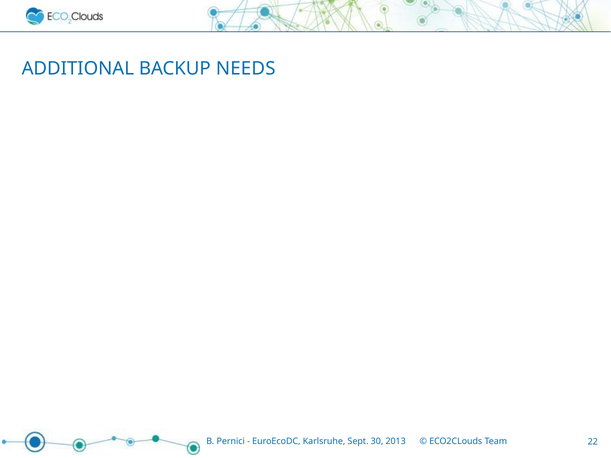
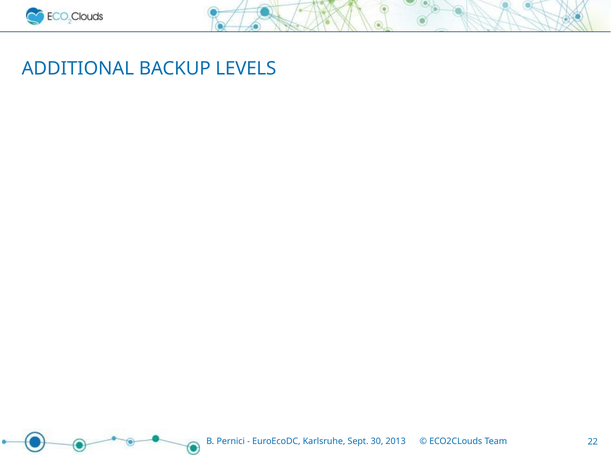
NEEDS: NEEDS -> LEVELS
